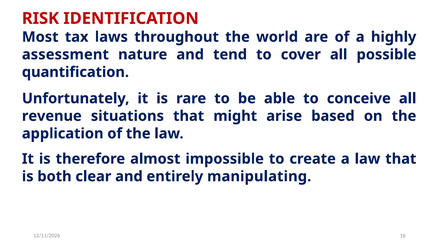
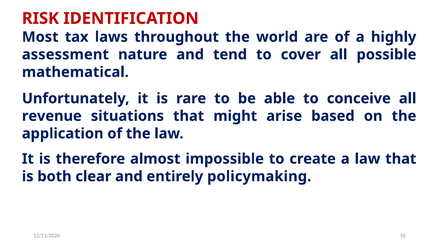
quantification: quantification -> mathematical
manipulating: manipulating -> policymaking
